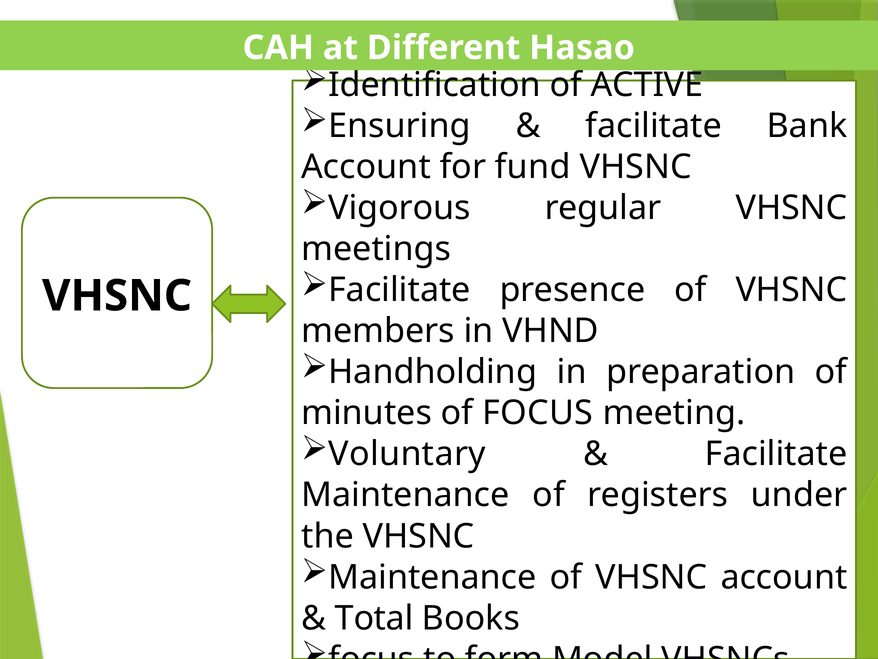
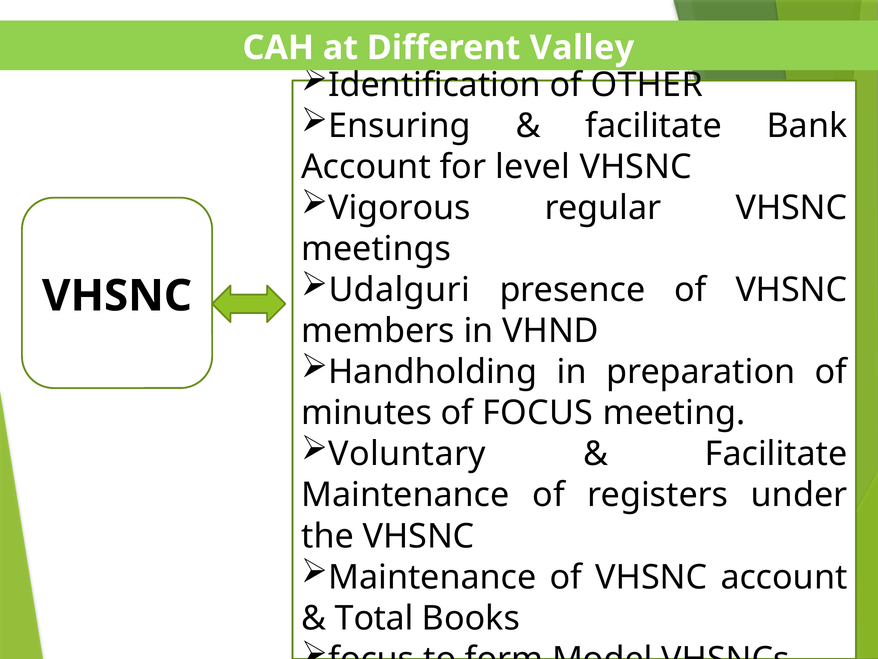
Hasao: Hasao -> Valley
ACTIVE: ACTIVE -> OTHER
fund: fund -> level
Facilitate at (400, 290): Facilitate -> Udalguri
